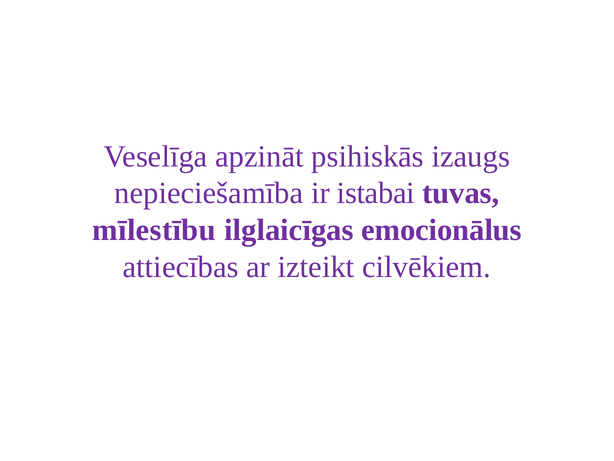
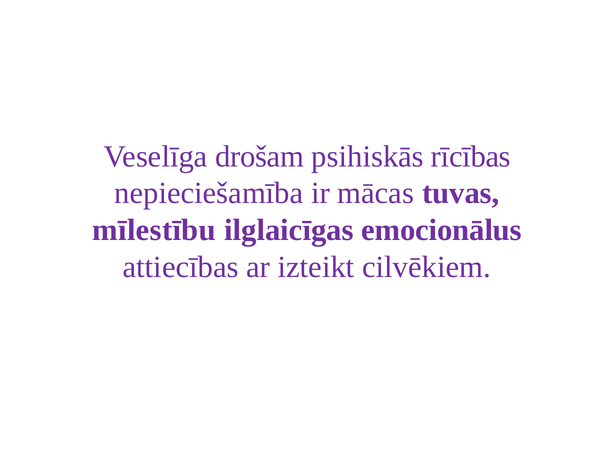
apzināt: apzināt -> drošam
izaugs: izaugs -> rīcības
istabai: istabai -> mācas
